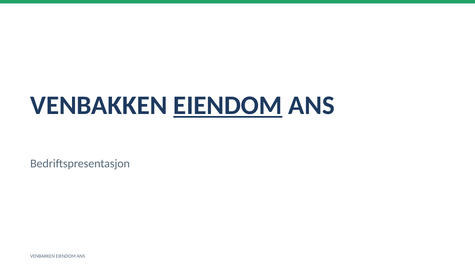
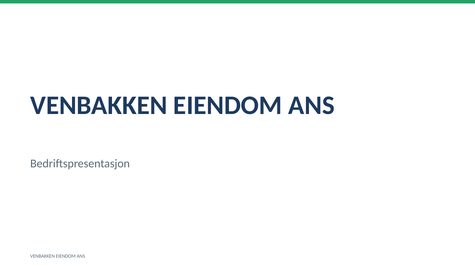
EIENDOM at (228, 105) underline: present -> none
